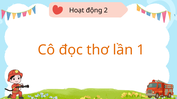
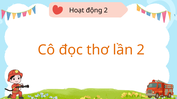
lần 1: 1 -> 2
